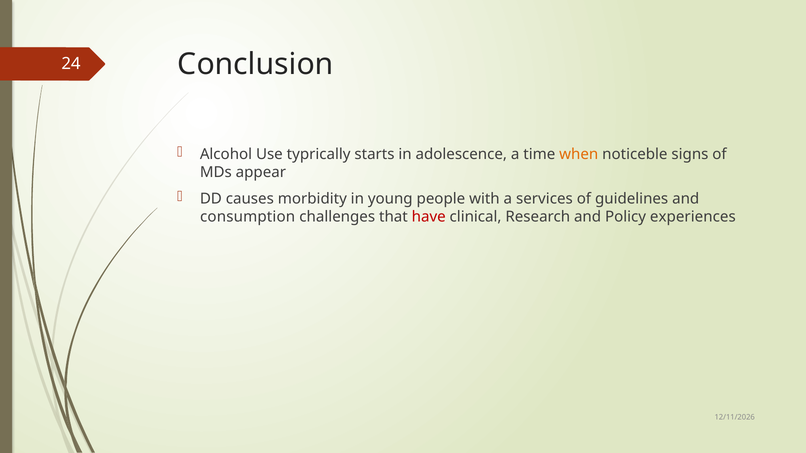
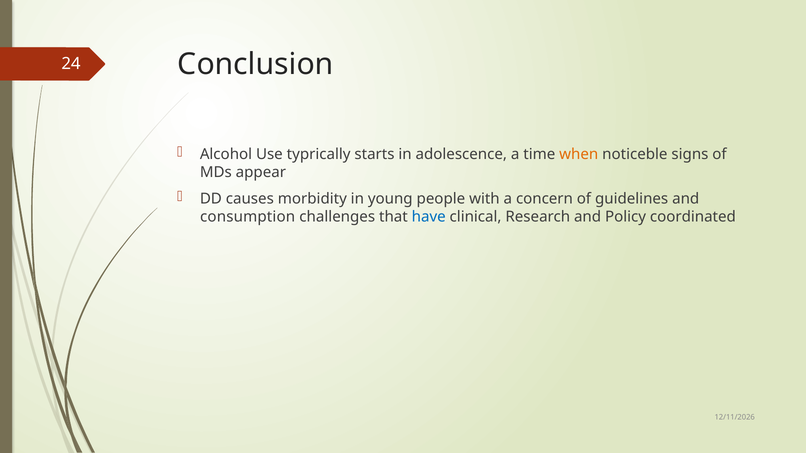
services: services -> concern
have colour: red -> blue
experiences: experiences -> coordinated
